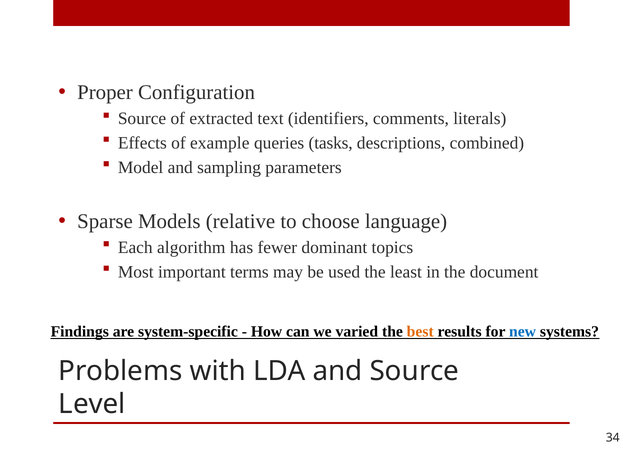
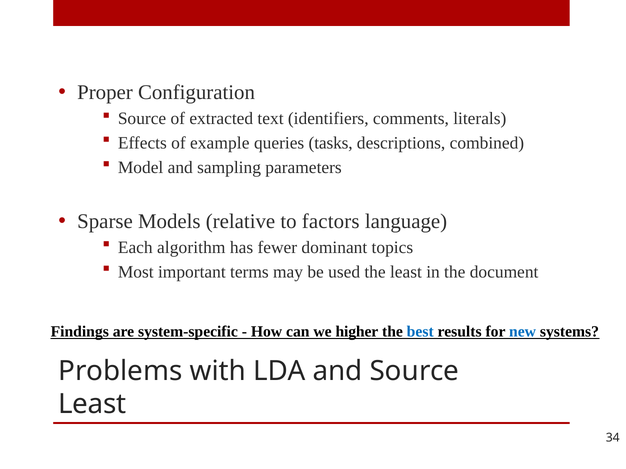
choose: choose -> factors
varied: varied -> higher
best colour: orange -> blue
Level at (92, 405): Level -> Least
